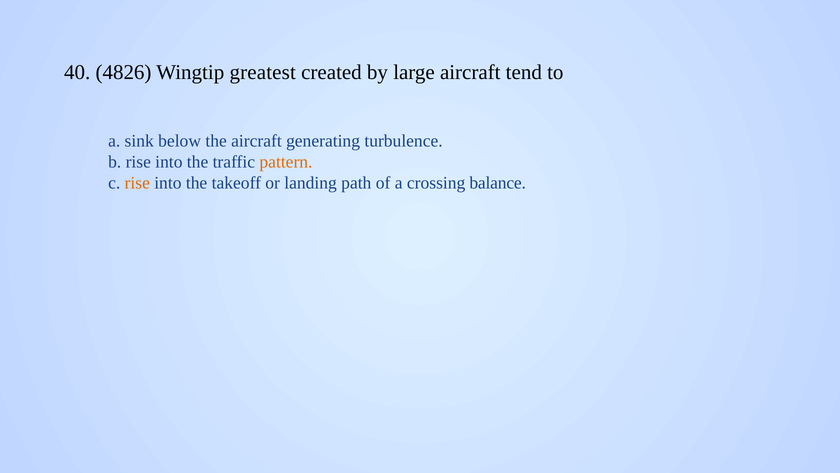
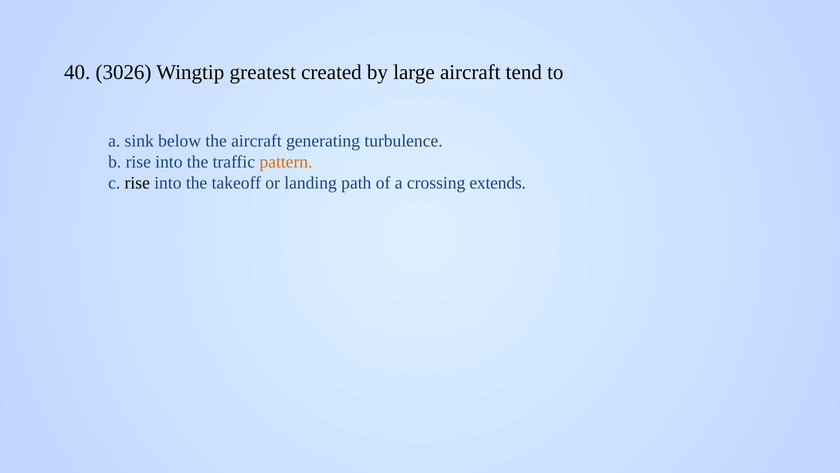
4826: 4826 -> 3026
rise at (137, 183) colour: orange -> black
balance: balance -> extends
